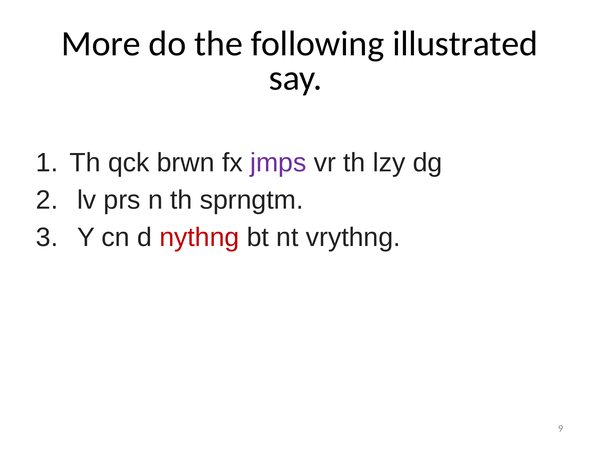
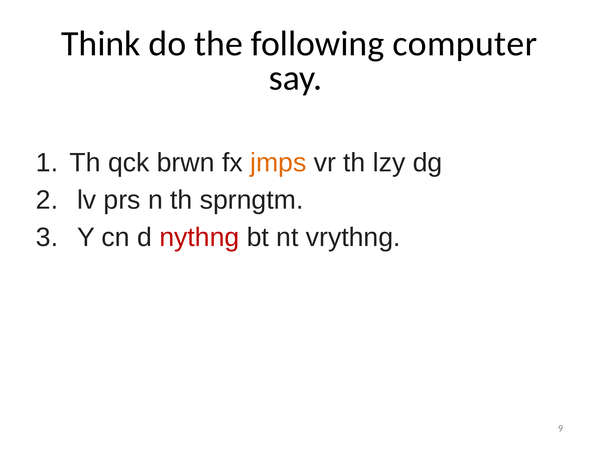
More: More -> Think
illustrated: illustrated -> computer
jmps colour: purple -> orange
